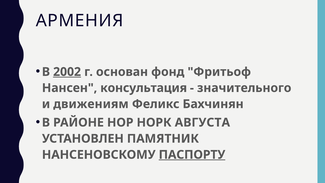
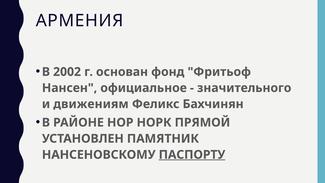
2002 underline: present -> none
консультация: консультация -> официальное
АВГУСТА: АВГУСТА -> ПРЯМОЙ
